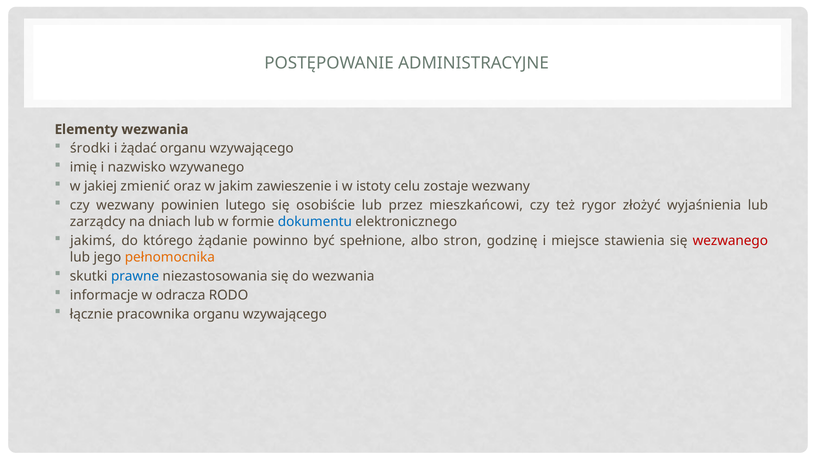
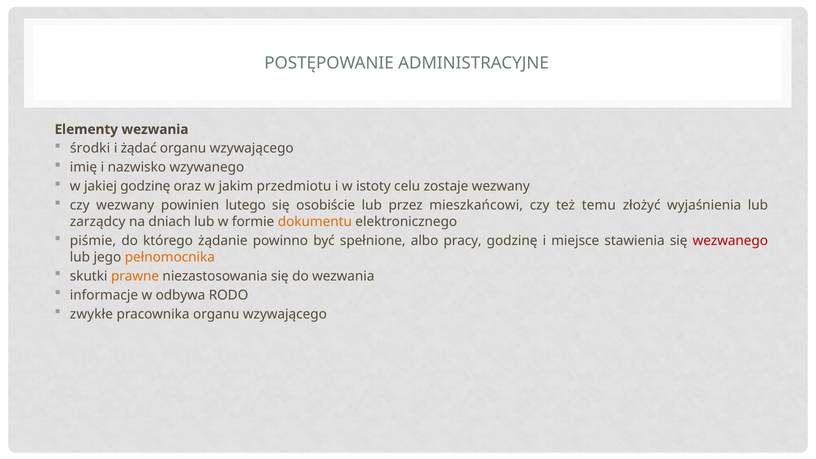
jakiej zmienić: zmienić -> godzinę
zawieszenie: zawieszenie -> przedmiotu
rygor: rygor -> temu
dokumentu colour: blue -> orange
jakimś: jakimś -> piśmie
stron: stron -> pracy
prawne colour: blue -> orange
odracza: odracza -> odbywa
łącznie: łącznie -> zwykłe
